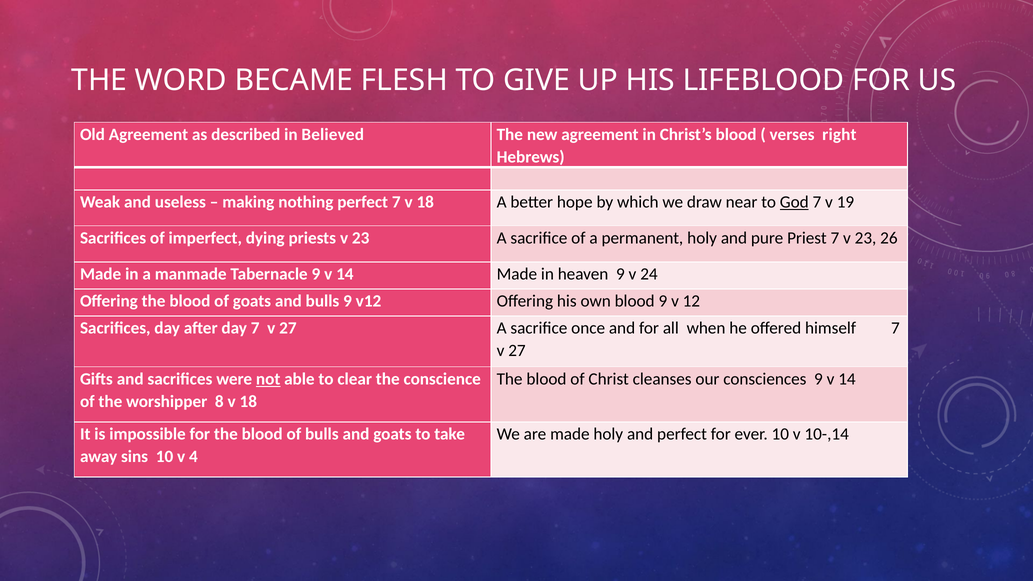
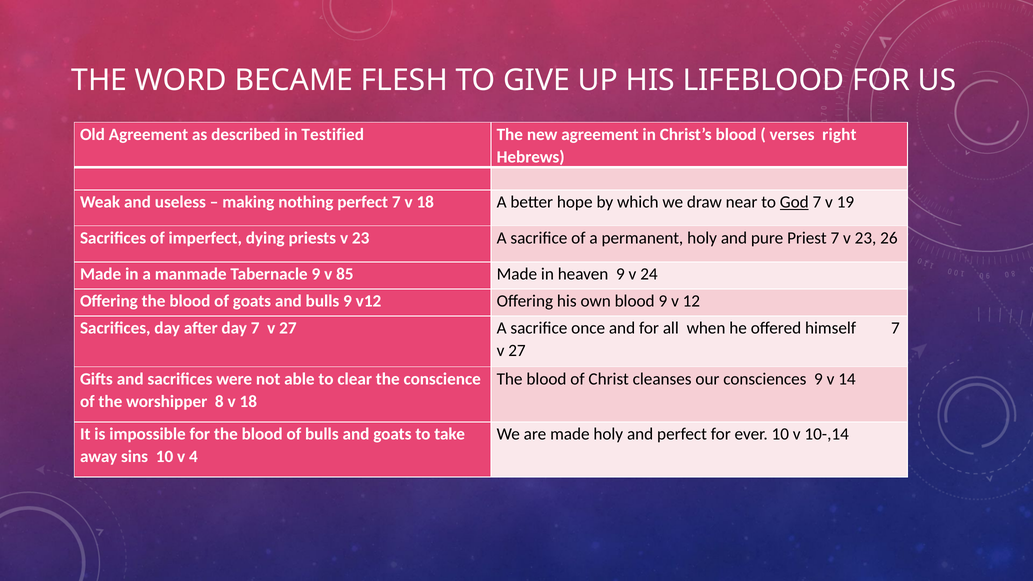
Believed: Believed -> Testified
Tabernacle 9 v 14: 14 -> 85
not underline: present -> none
